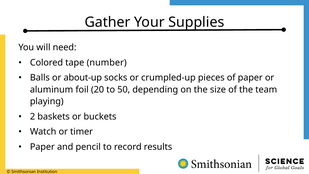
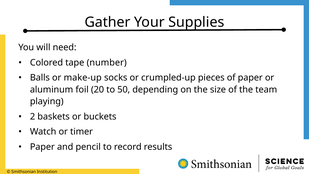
about-up: about-up -> make-up
